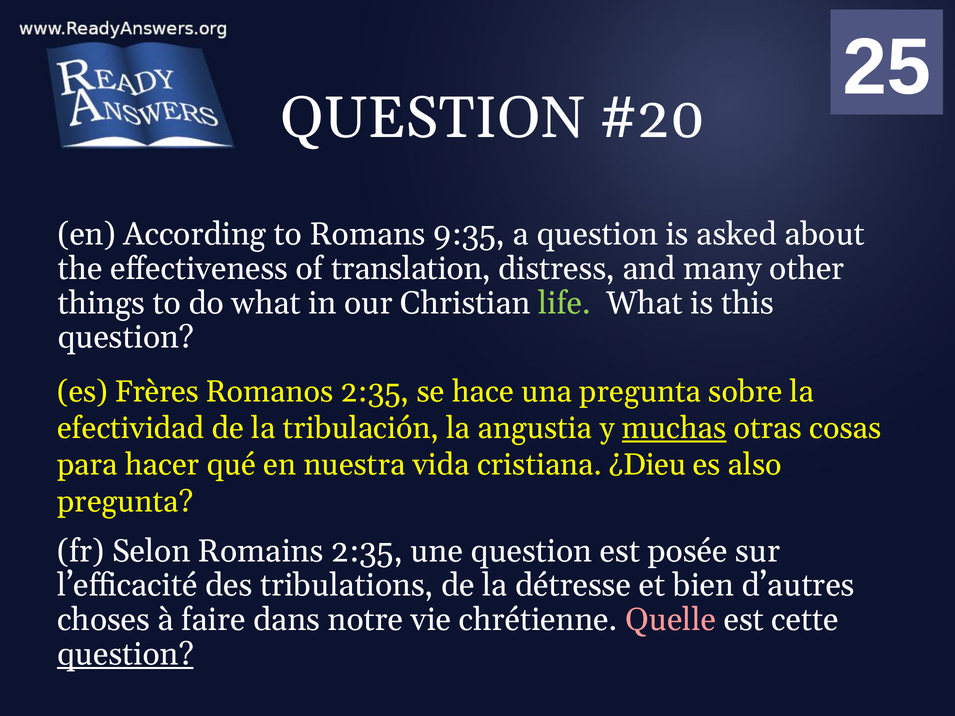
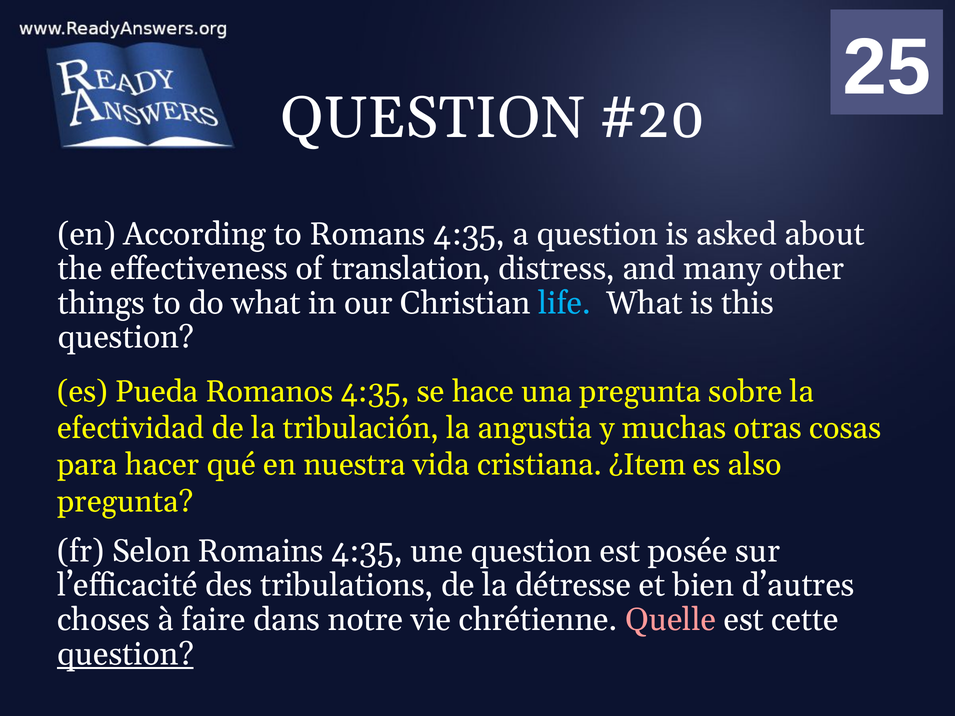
Romans 9:35: 9:35 -> 4:35
life colour: light green -> light blue
Frères: Frères -> Pueda
Romanos 2:35: 2:35 -> 4:35
muchas underline: present -> none
¿Dieu: ¿Dieu -> ¿Item
Romains 2:35: 2:35 -> 4:35
